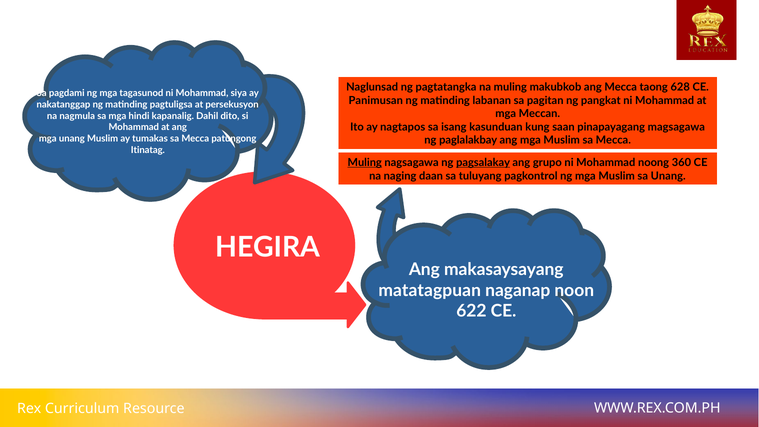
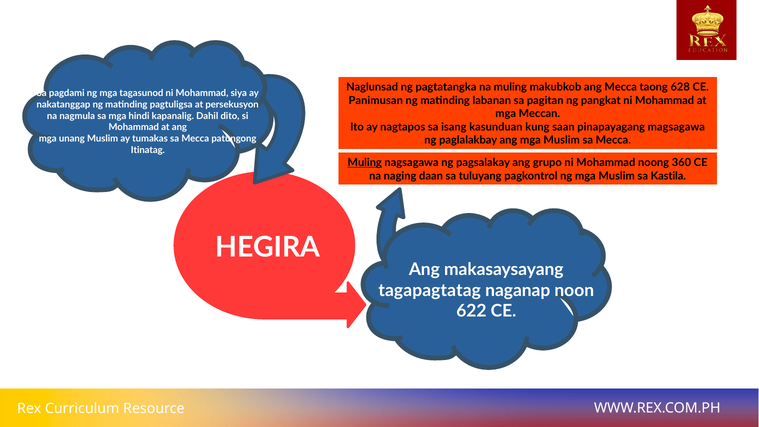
pagsalakay underline: present -> none
sa Unang: Unang -> Kastila
matatagpuan: matatagpuan -> tagapagtatag
